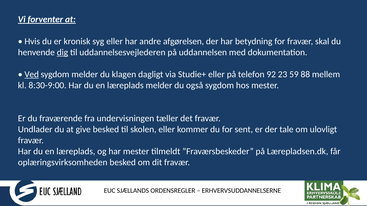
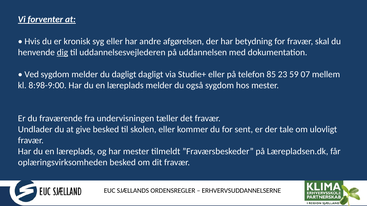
Ved underline: present -> none
du klagen: klagen -> dagligt
92: 92 -> 85
88: 88 -> 07
8:30-9:00: 8:30-9:00 -> 8:98-9:00
